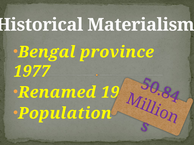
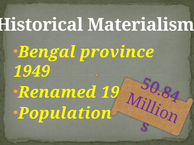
1977: 1977 -> 1949
